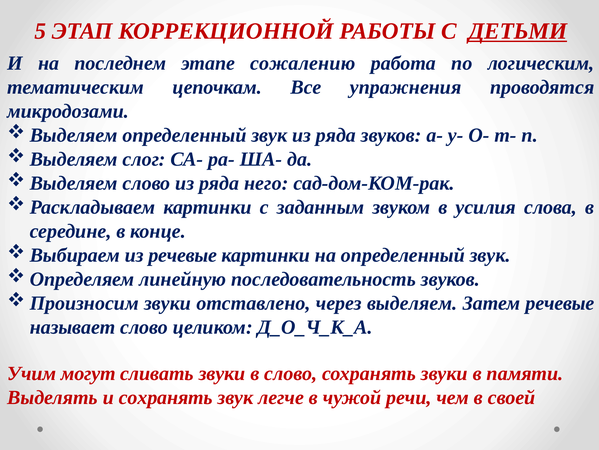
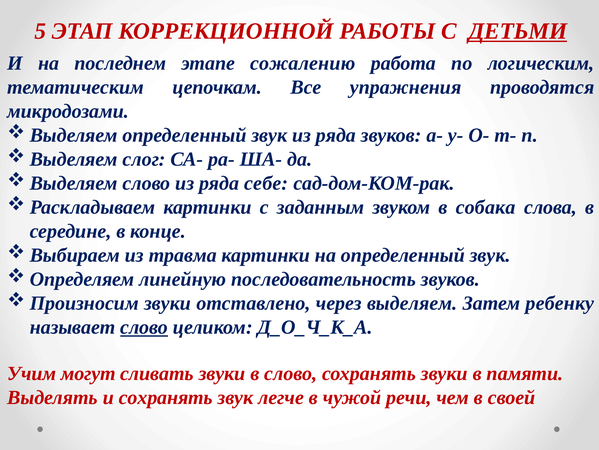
него: него -> себе
усилия: усилия -> собака
из речевые: речевые -> травма
Затем речевые: речевые -> ребенку
слово at (144, 327) underline: none -> present
